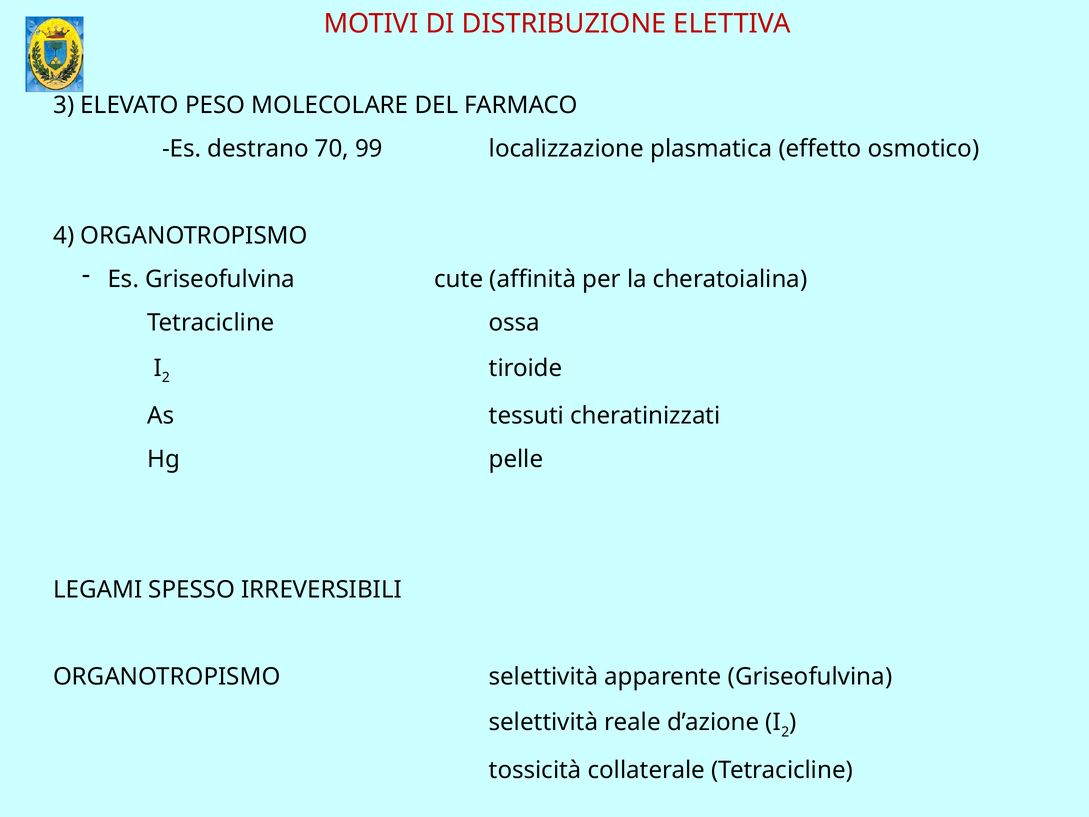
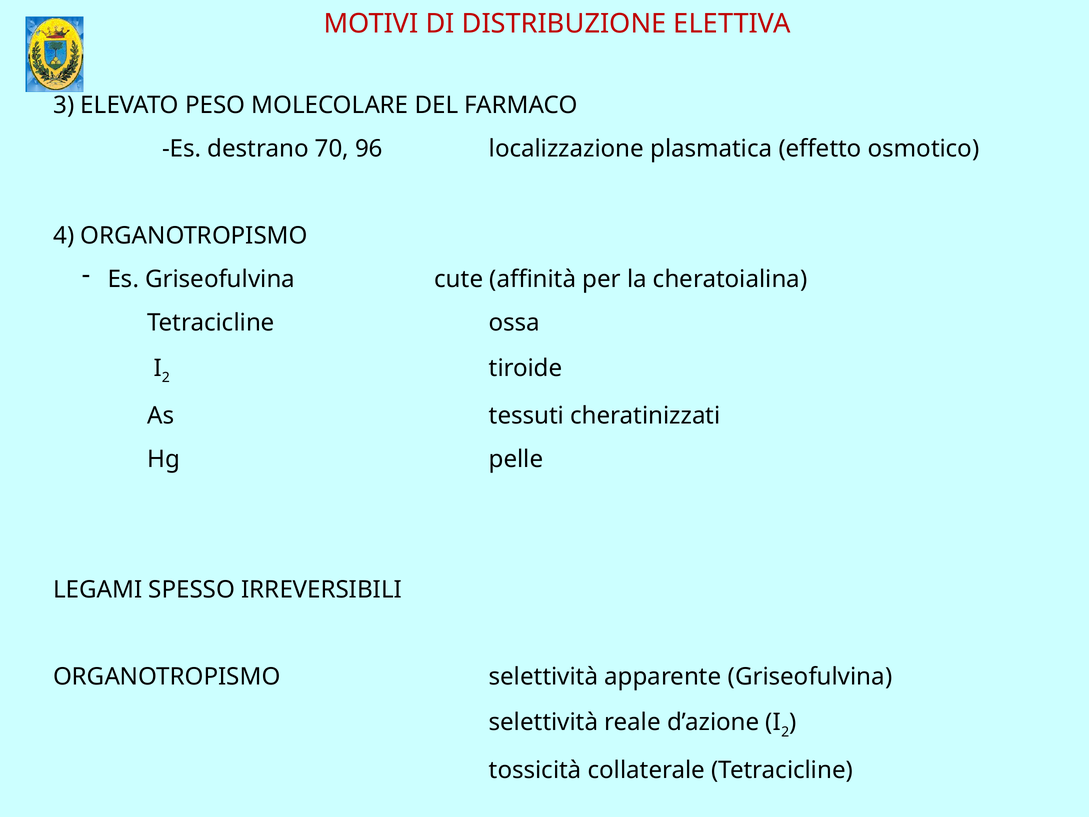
99: 99 -> 96
